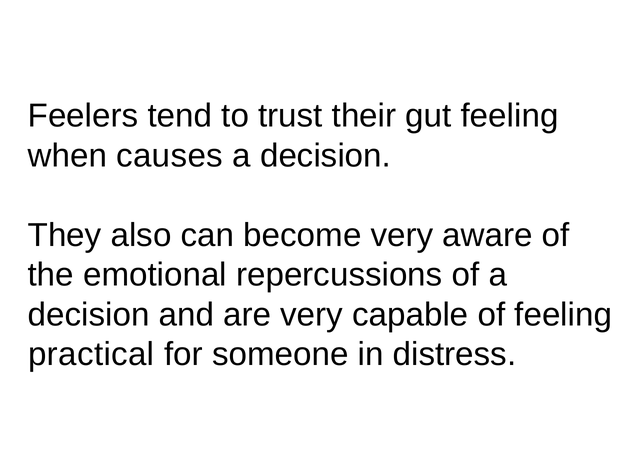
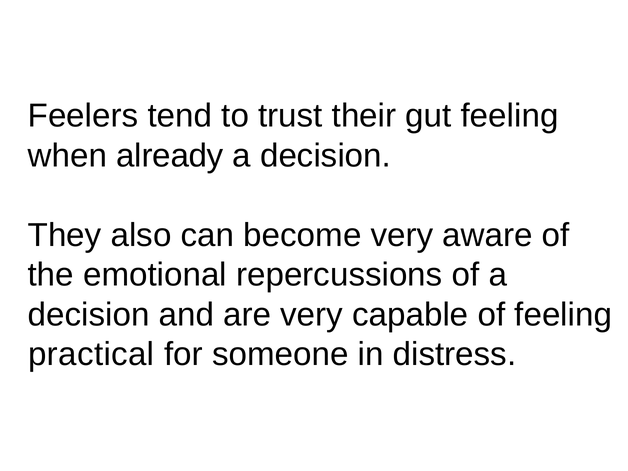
causes: causes -> already
